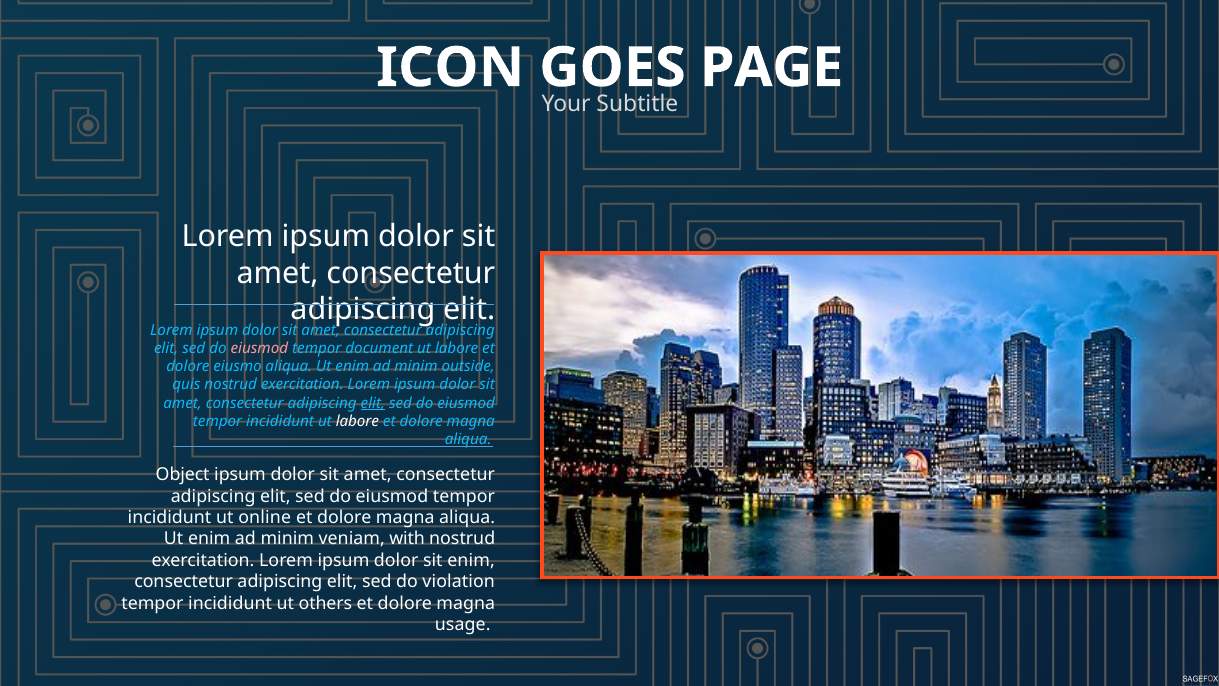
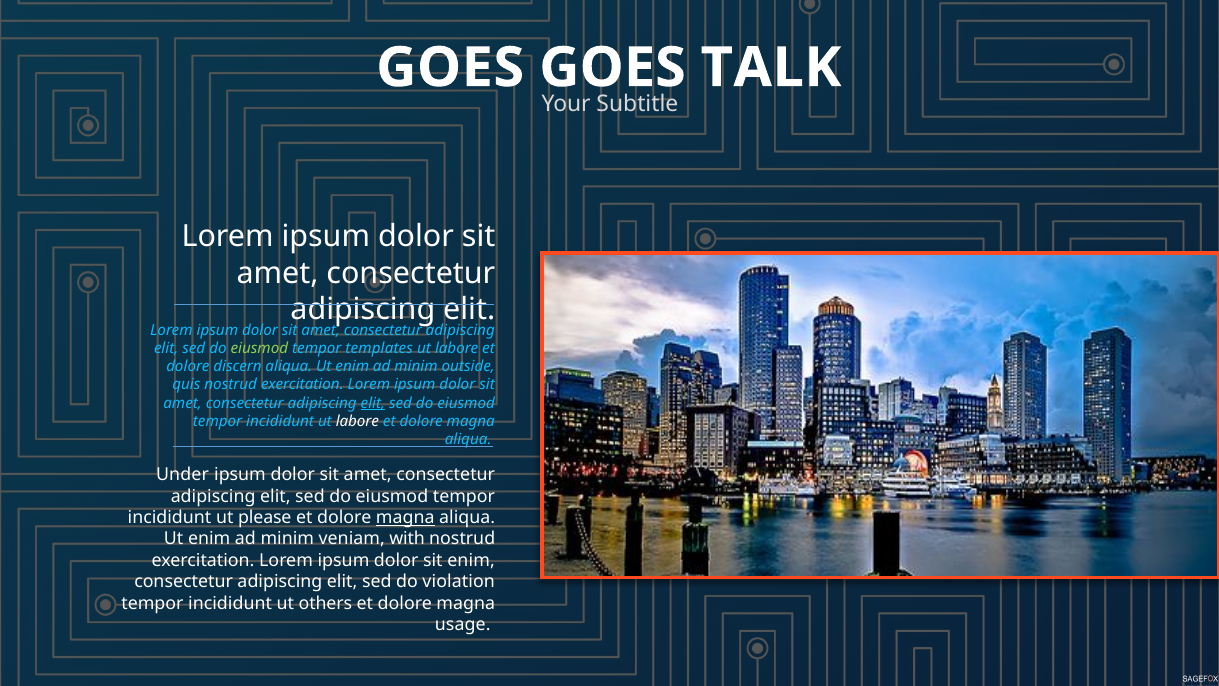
ICON at (450, 68): ICON -> GOES
PAGE: PAGE -> TALK
eiusmod at (259, 348) colour: pink -> light green
document: document -> templates
eiusmo: eiusmo -> discern
Object: Object -> Under
online: online -> please
magna at (405, 518) underline: none -> present
